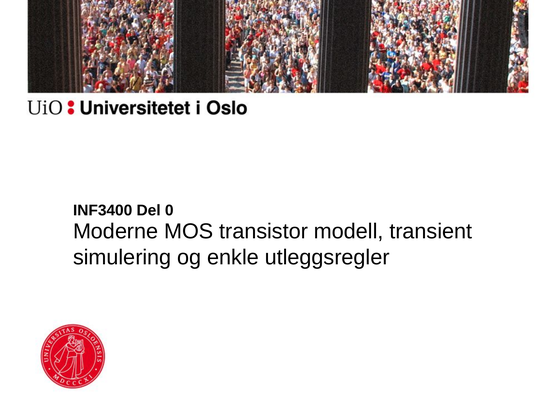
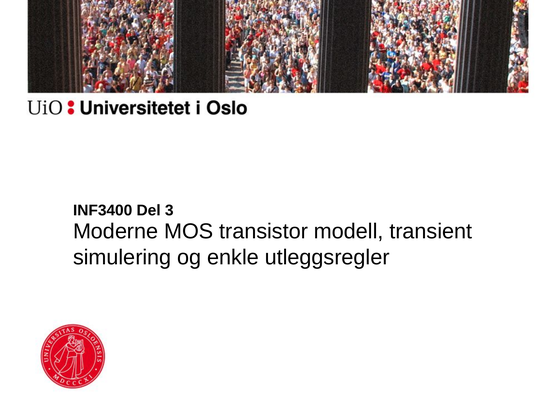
0: 0 -> 3
